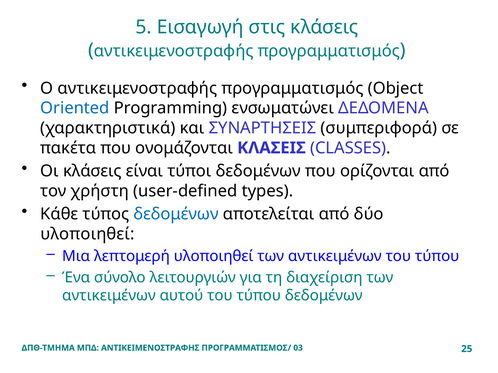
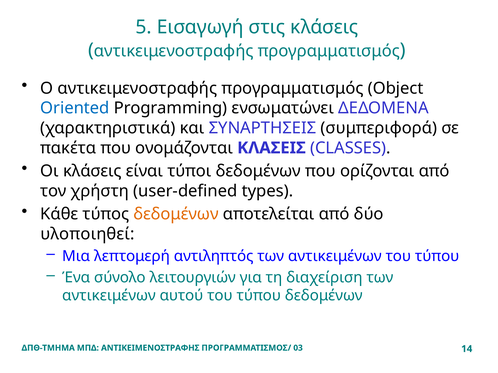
δεδομένων at (176, 214) colour: blue -> orange
λεπτομερή υλοποιηθεί: υλοποιηθεί -> αντιληπτός
25: 25 -> 14
